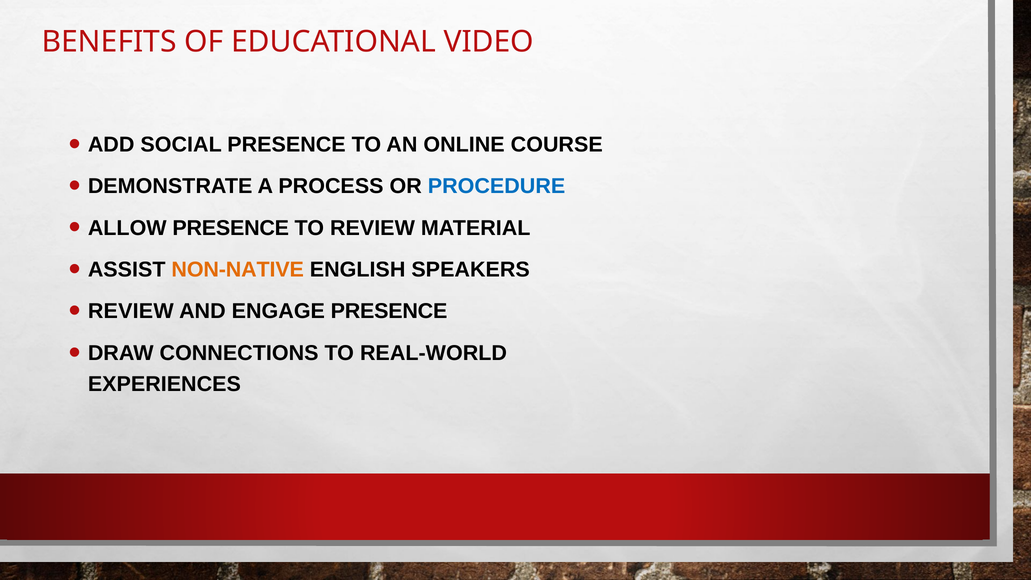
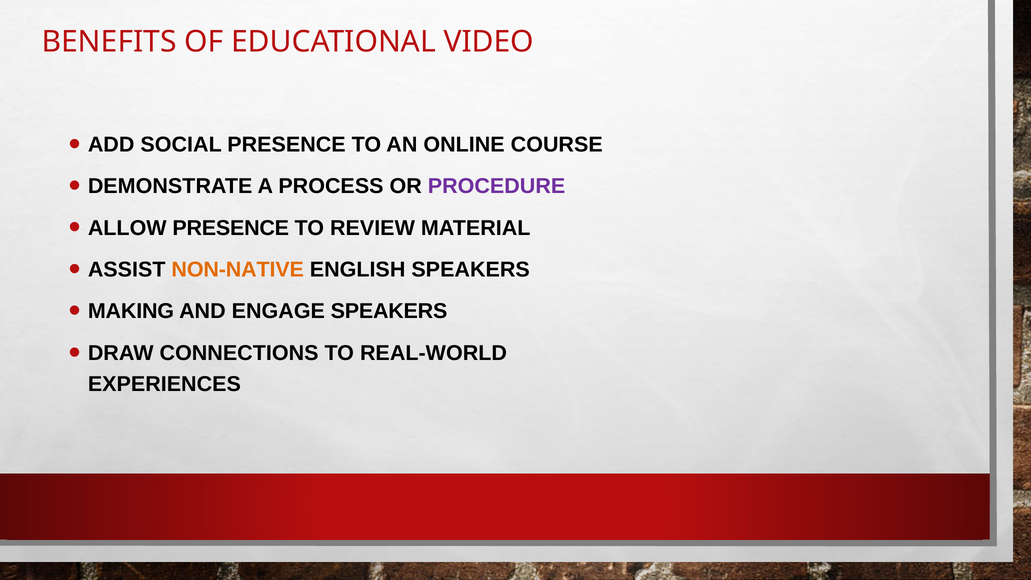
PROCEDURE colour: blue -> purple
REVIEW at (131, 311): REVIEW -> MAKING
ENGAGE PRESENCE: PRESENCE -> SPEAKERS
